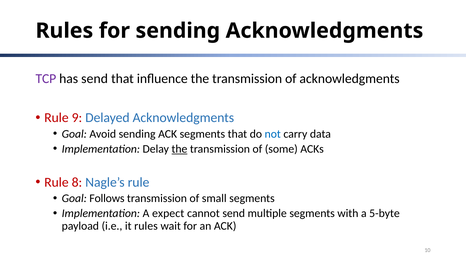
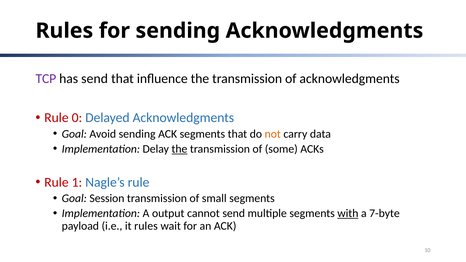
9: 9 -> 0
not colour: blue -> orange
8: 8 -> 1
Follows: Follows -> Session
expect: expect -> output
with underline: none -> present
5-byte: 5-byte -> 7-byte
